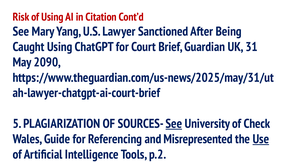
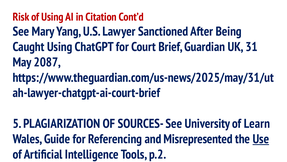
2090: 2090 -> 2087
See at (174, 123) underline: present -> none
Check: Check -> Learn
